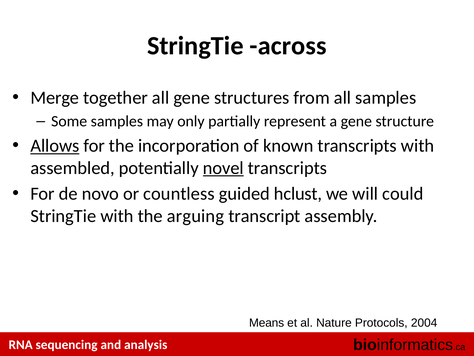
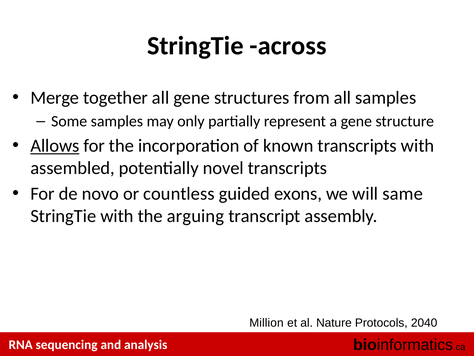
novel underline: present -> none
hclust: hclust -> exons
could: could -> same
Means: Means -> Million
2004: 2004 -> 2040
